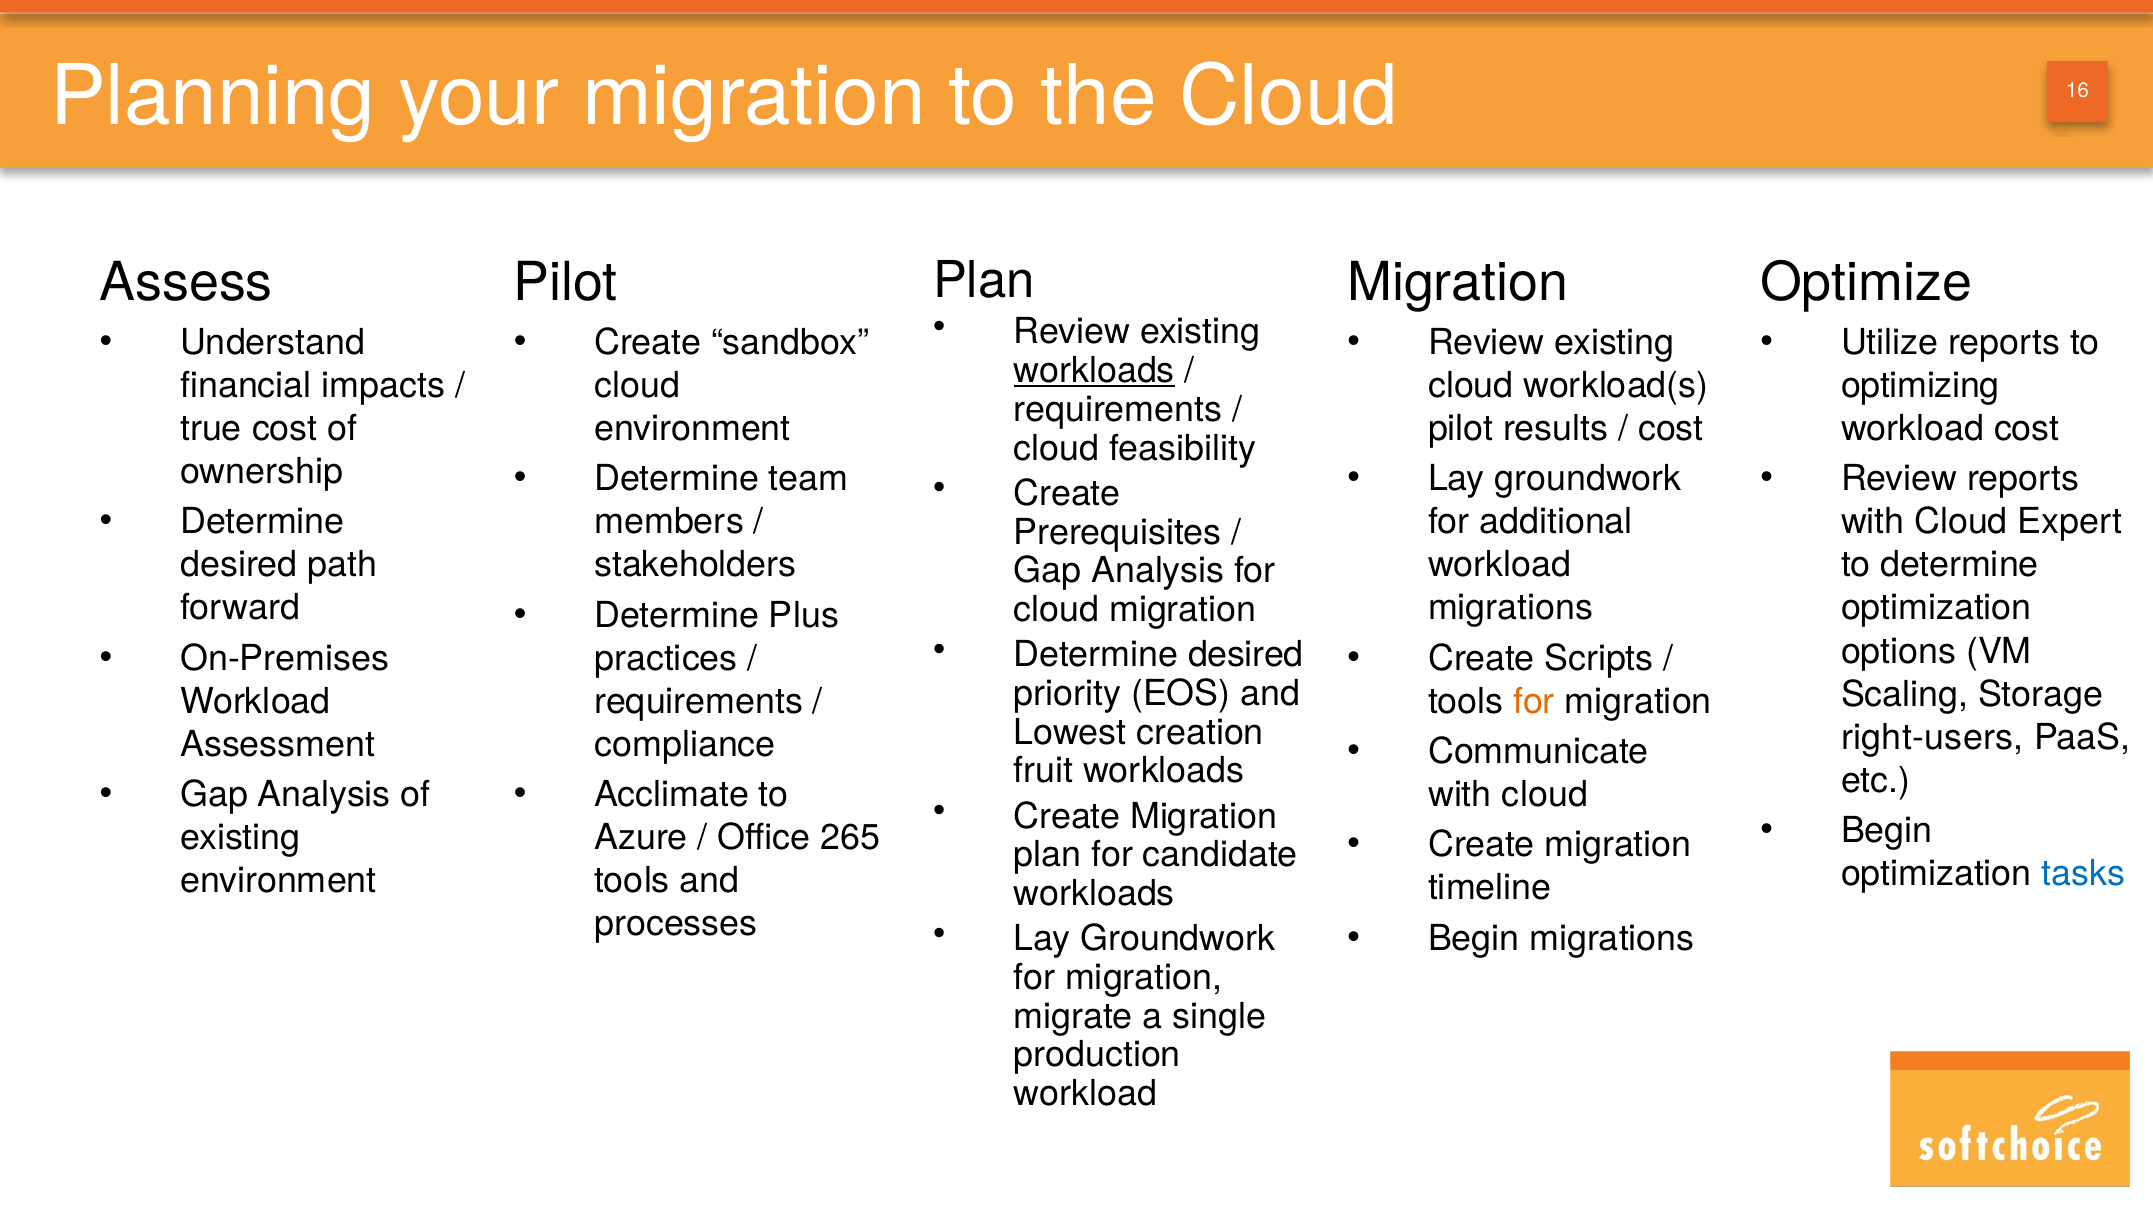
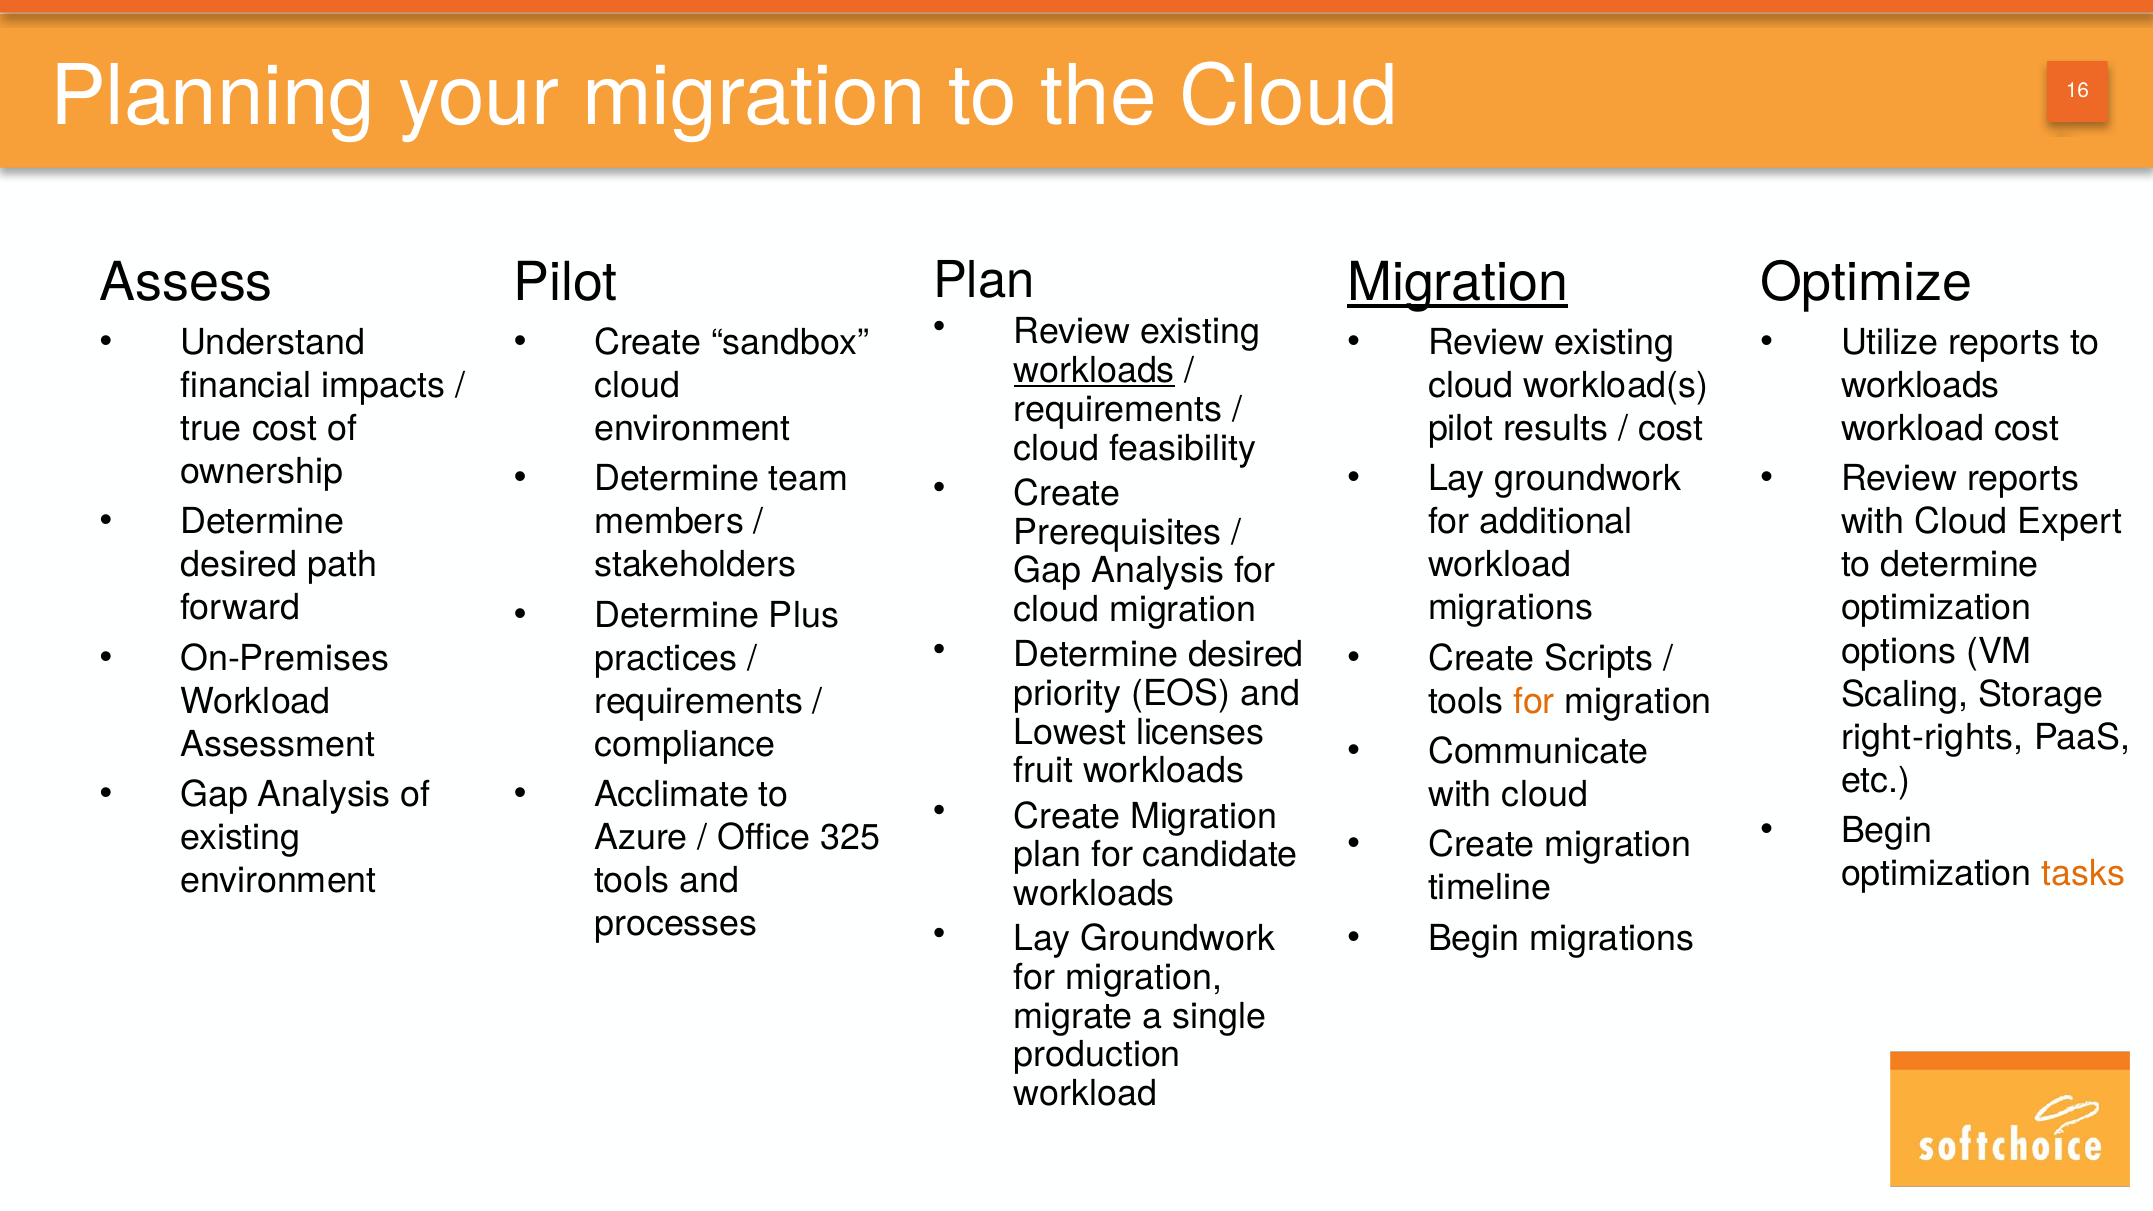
Migration at (1458, 283) underline: none -> present
optimizing at (1920, 386): optimizing -> workloads
creation: creation -> licenses
right-users: right-users -> right-rights
265: 265 -> 325
tasks colour: blue -> orange
